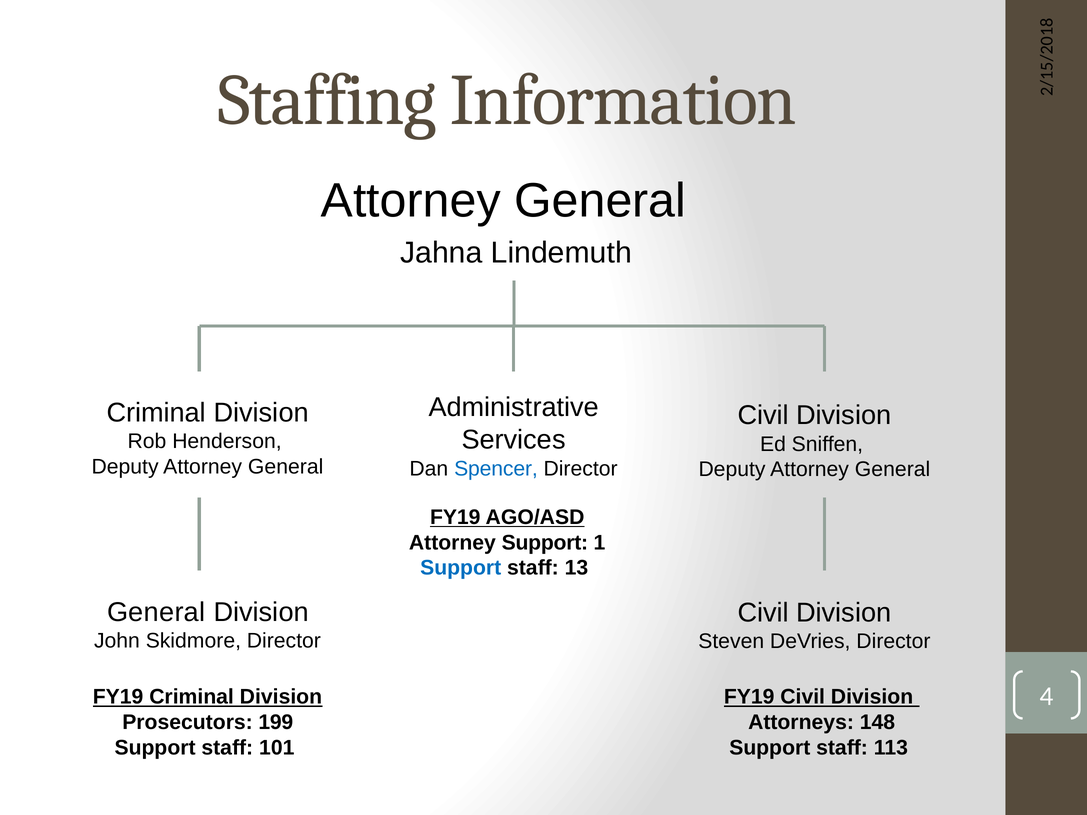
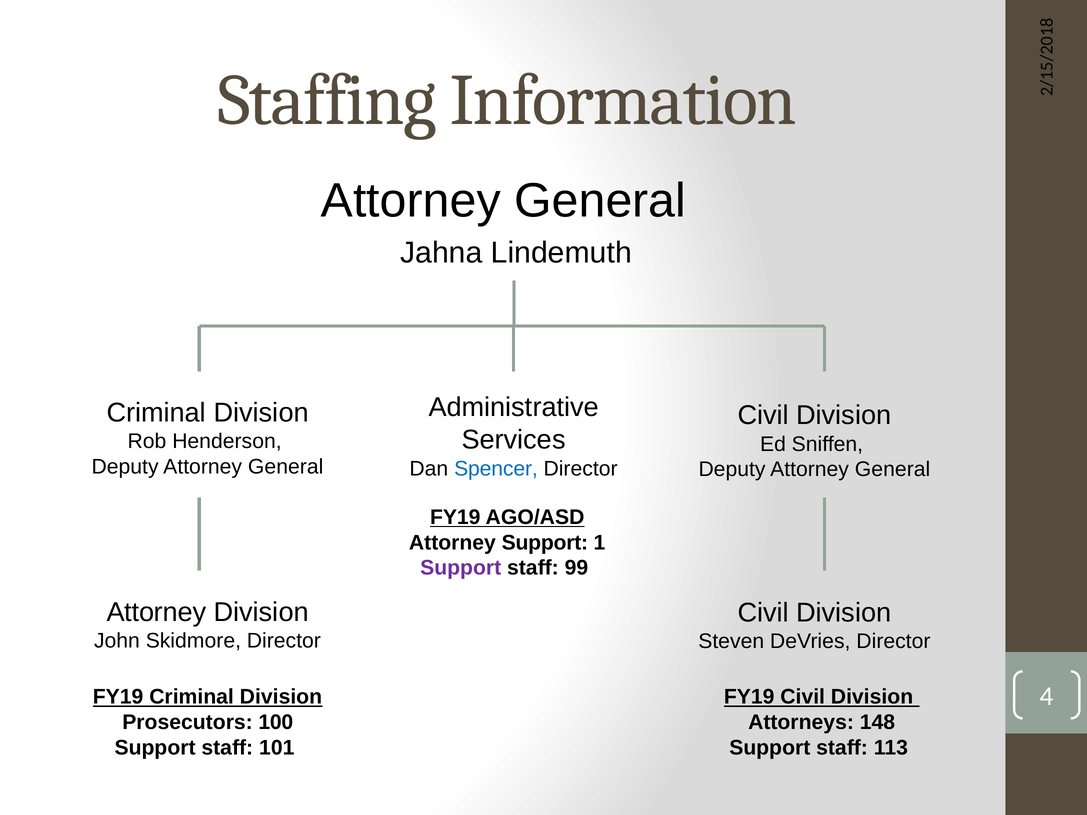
Support at (461, 568) colour: blue -> purple
13: 13 -> 99
General at (156, 612): General -> Attorney
199: 199 -> 100
